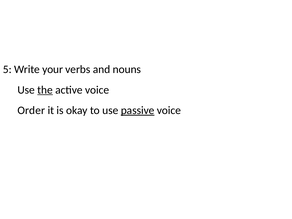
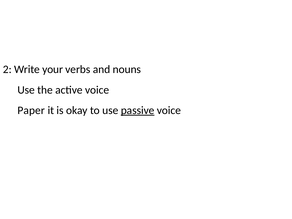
5: 5 -> 2
the underline: present -> none
Order: Order -> Paper
